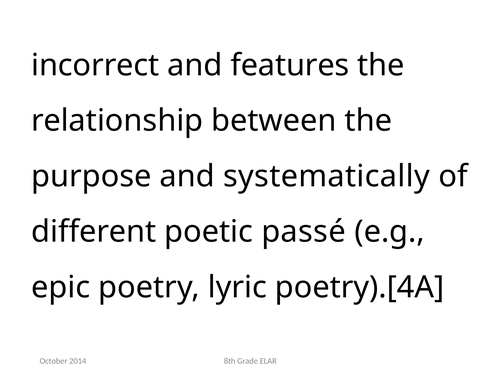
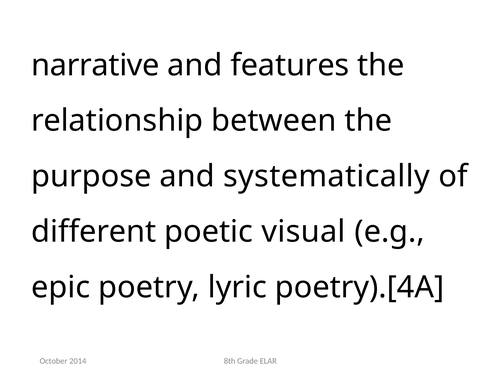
incorrect: incorrect -> narrative
passé: passé -> visual
